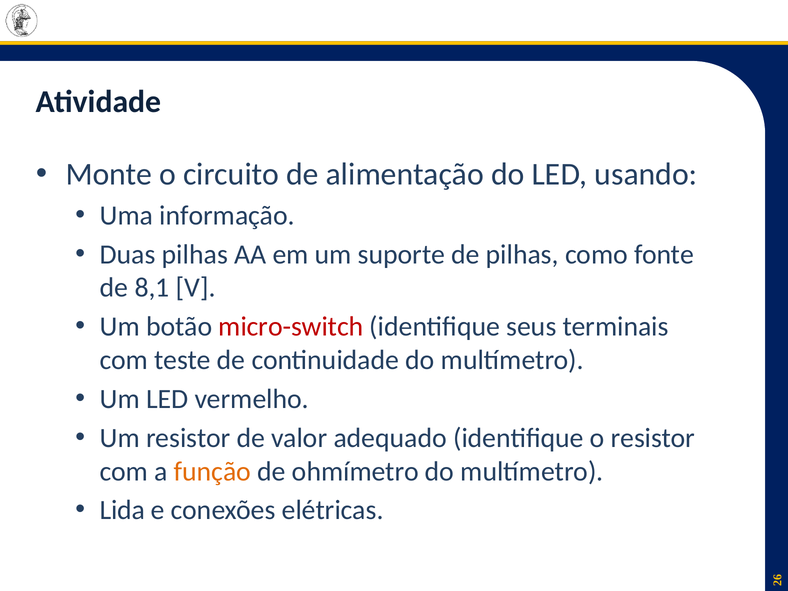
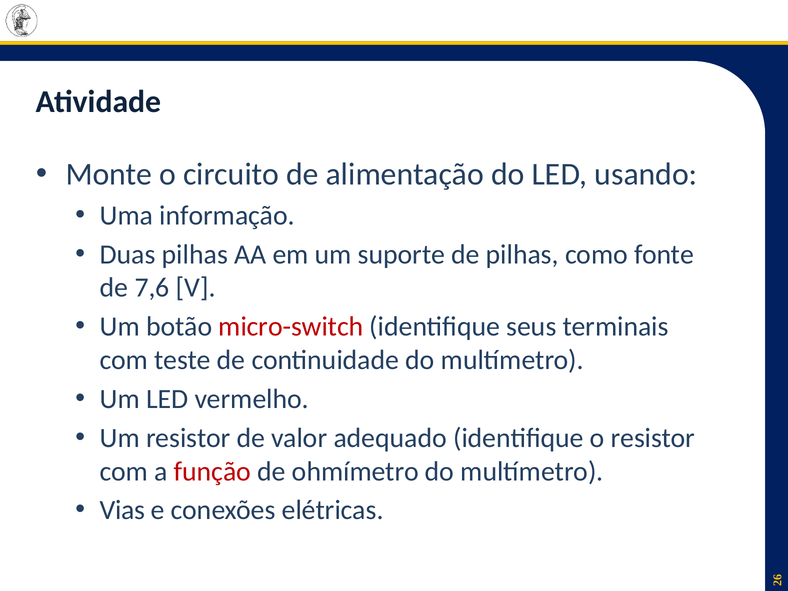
8,1: 8,1 -> 7,6
função colour: orange -> red
Lida: Lida -> Vias
